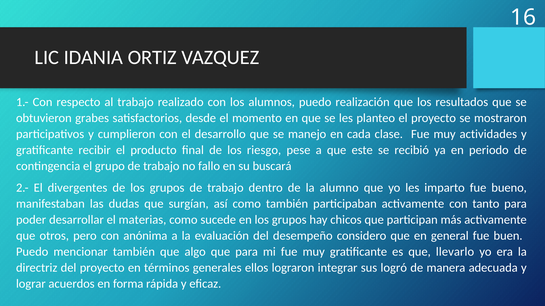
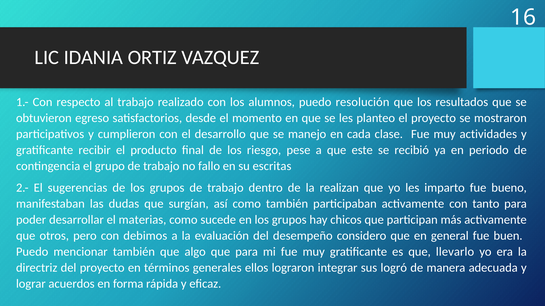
realización: realización -> resolución
grabes: grabes -> egreso
buscará: buscará -> escritas
divergentes: divergentes -> sugerencias
alumno: alumno -> realizan
anónima: anónima -> debimos
